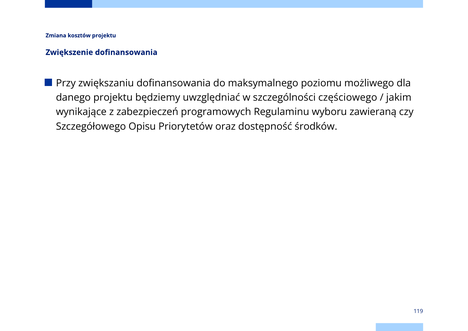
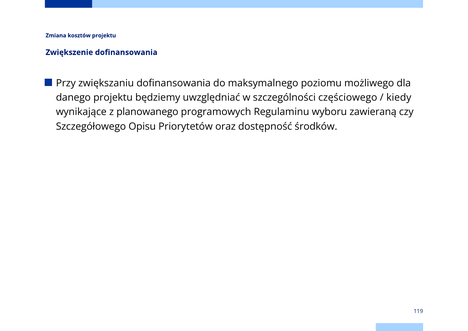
jakim: jakim -> kiedy
zabezpieczeń: zabezpieczeń -> planowanego
